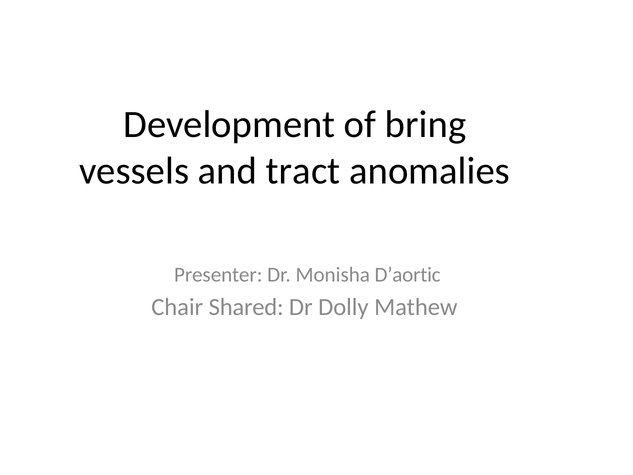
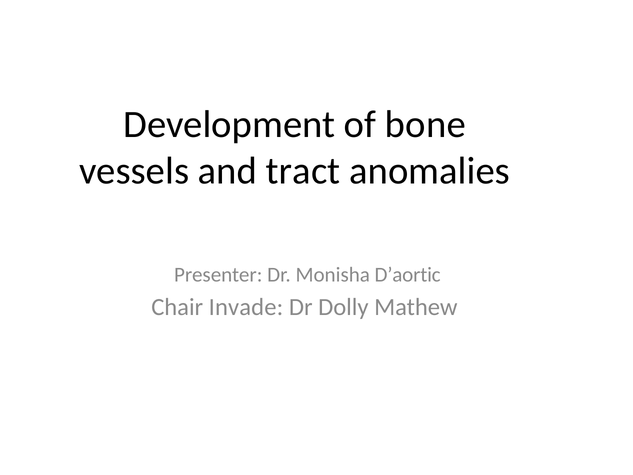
bring: bring -> bone
Shared: Shared -> Invade
